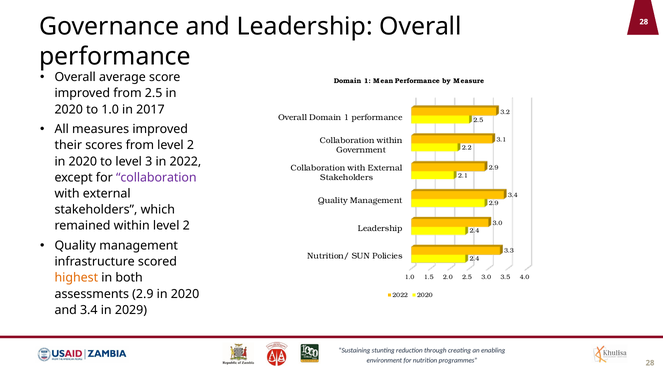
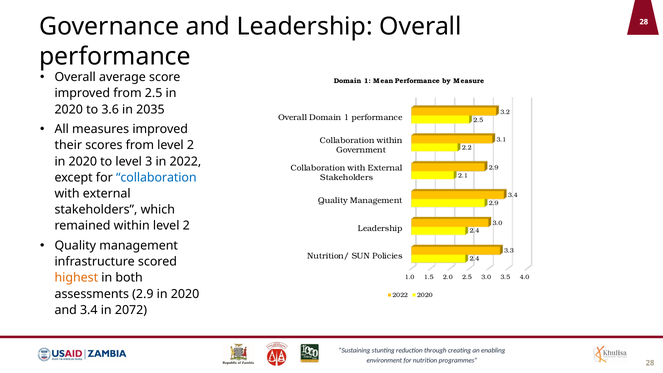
to 1.0: 1.0 -> 3.6
2017: 2017 -> 2035
collaboration at (156, 178) colour: purple -> blue
2029: 2029 -> 2072
